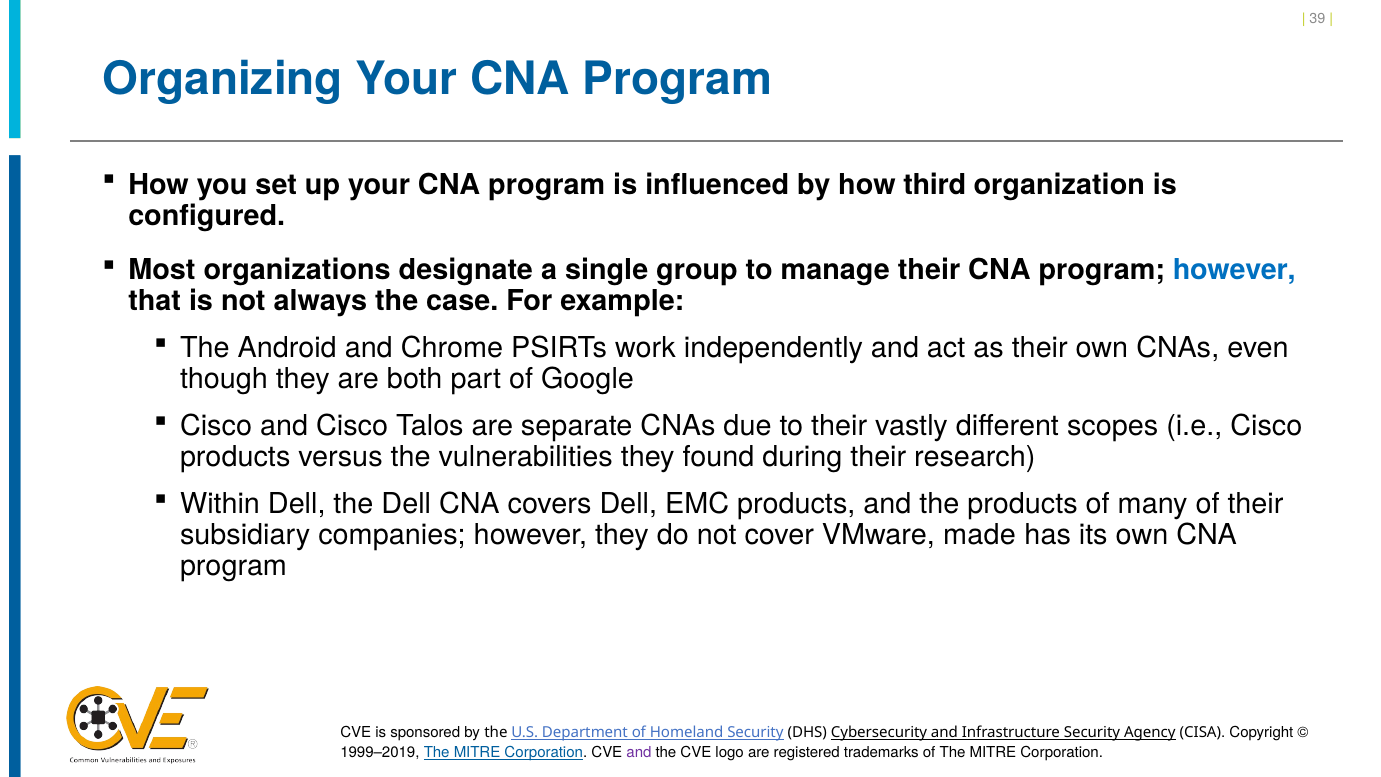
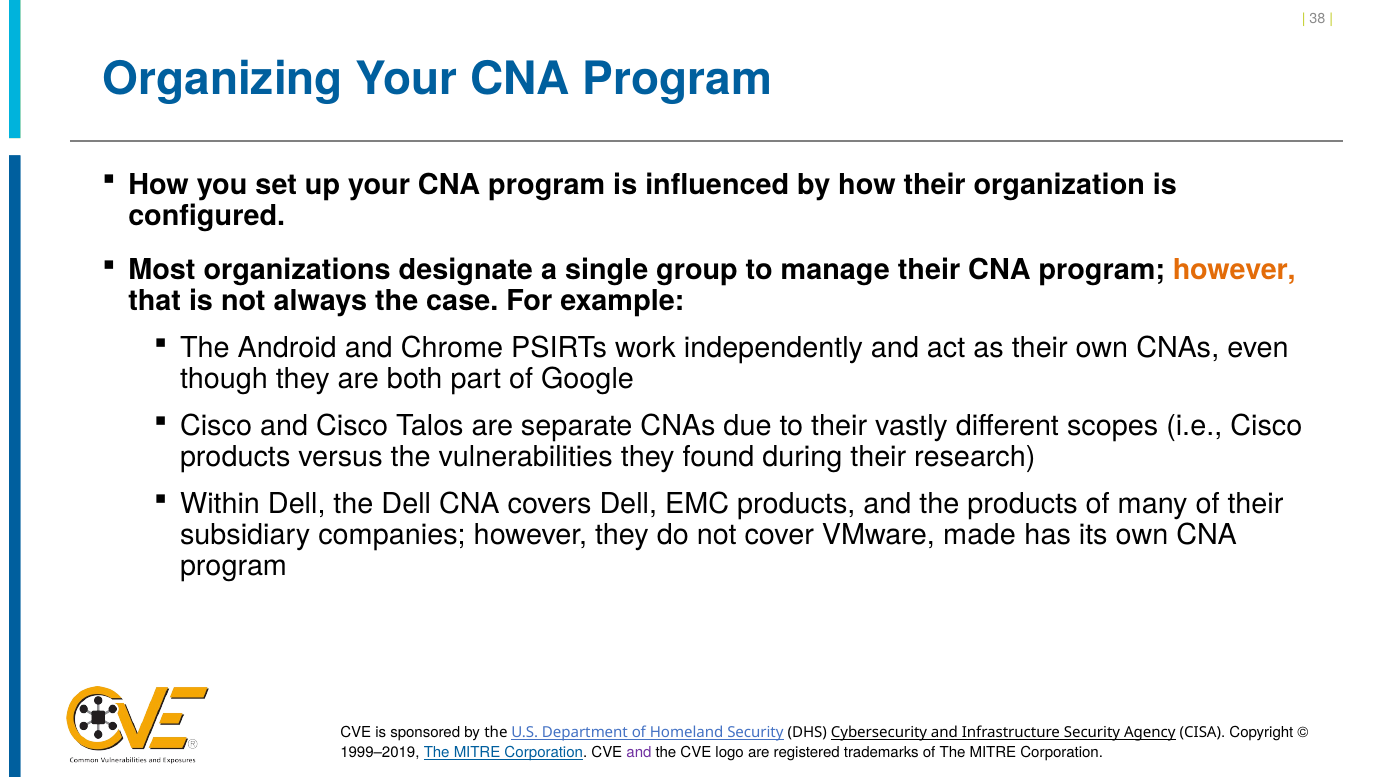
39: 39 -> 38
how third: third -> their
however at (1234, 270) colour: blue -> orange
